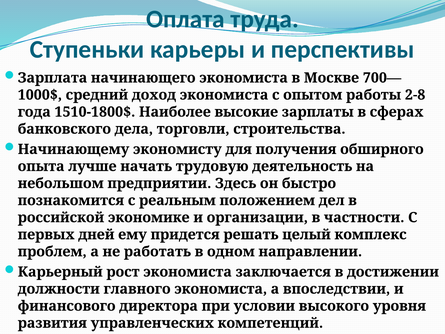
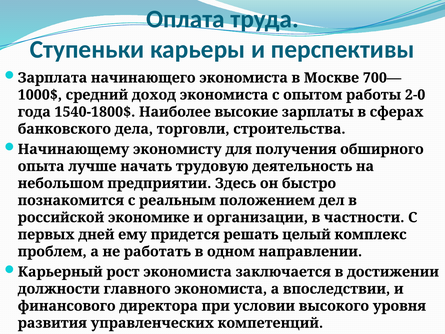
2-8: 2-8 -> 2-0
1510-1800$: 1510-1800$ -> 1540-1800$
